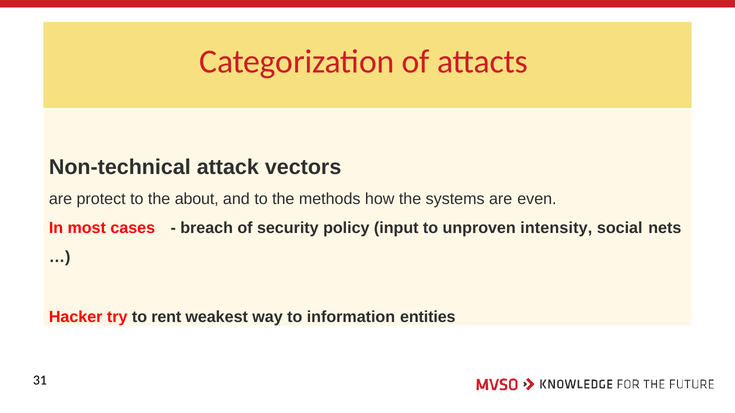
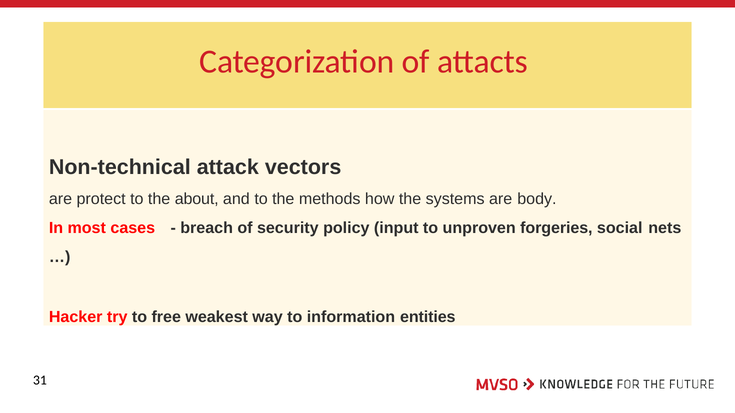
even: even -> body
intensity: intensity -> forgeries
rent: rent -> free
